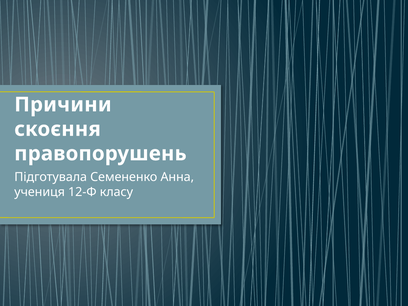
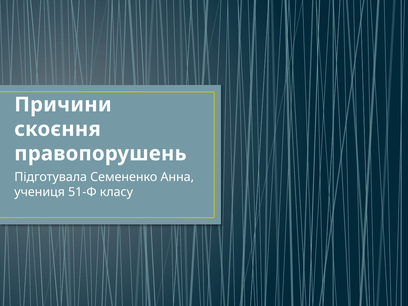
12-Ф: 12-Ф -> 51-Ф
